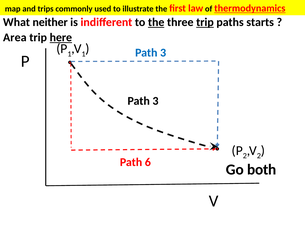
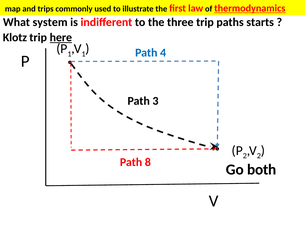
neither: neither -> system
the at (156, 22) underline: present -> none
trip at (205, 22) underline: present -> none
Area: Area -> Klotz
3 at (163, 53): 3 -> 4
6: 6 -> 8
